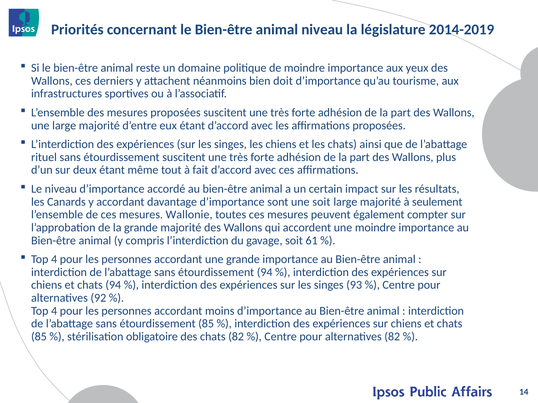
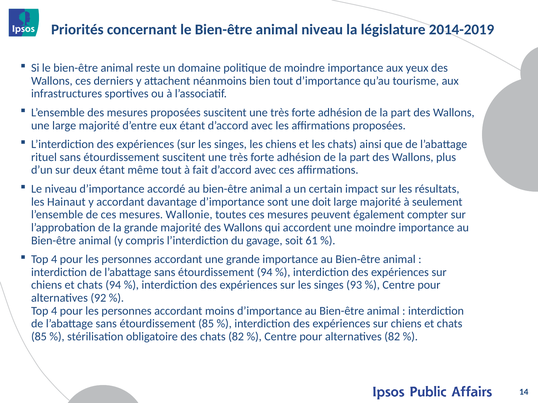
bien doit: doit -> tout
Canards: Canards -> Hainaut
une soit: soit -> doit
